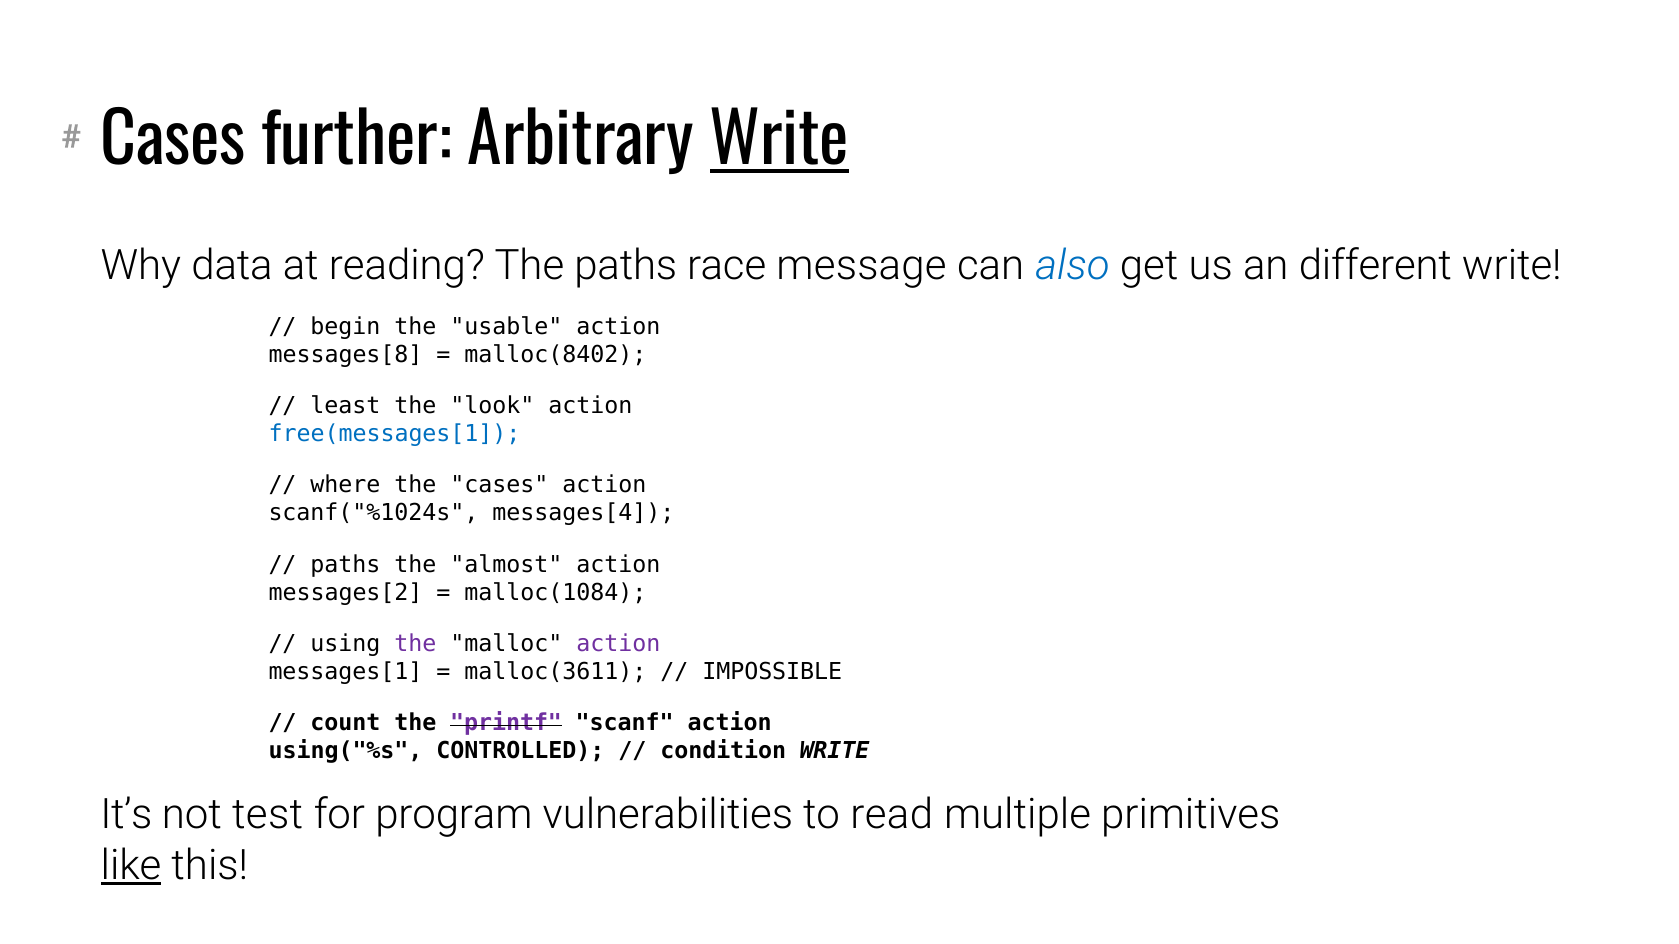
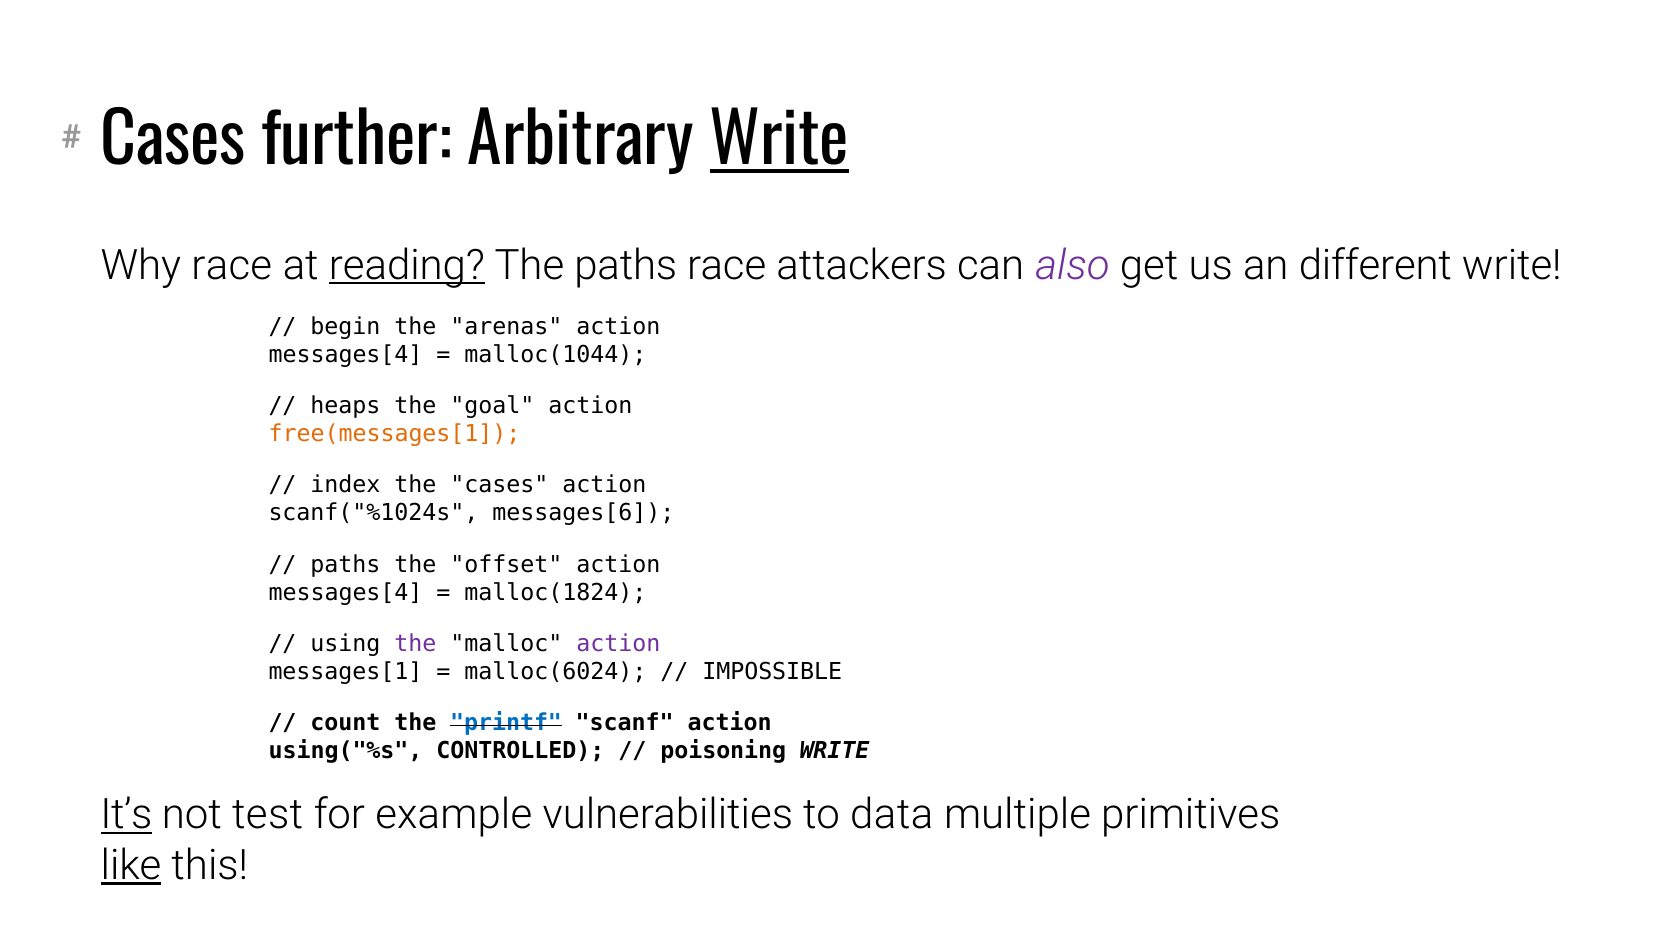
Why data: data -> race
reading underline: none -> present
message: message -> attackers
also colour: blue -> purple
usable: usable -> arenas
messages[8 at (346, 355): messages[8 -> messages[4
malloc(8402: malloc(8402 -> malloc(1044
least: least -> heaps
look: look -> goal
free(messages[1 colour: blue -> orange
where: where -> index
messages[4: messages[4 -> messages[6
almost: almost -> offset
messages[2 at (346, 593): messages[2 -> messages[4
malloc(1084: malloc(1084 -> malloc(1824
malloc(3611: malloc(3611 -> malloc(6024
printf colour: purple -> blue
condition: condition -> poisoning
It’s underline: none -> present
program: program -> example
read: read -> data
